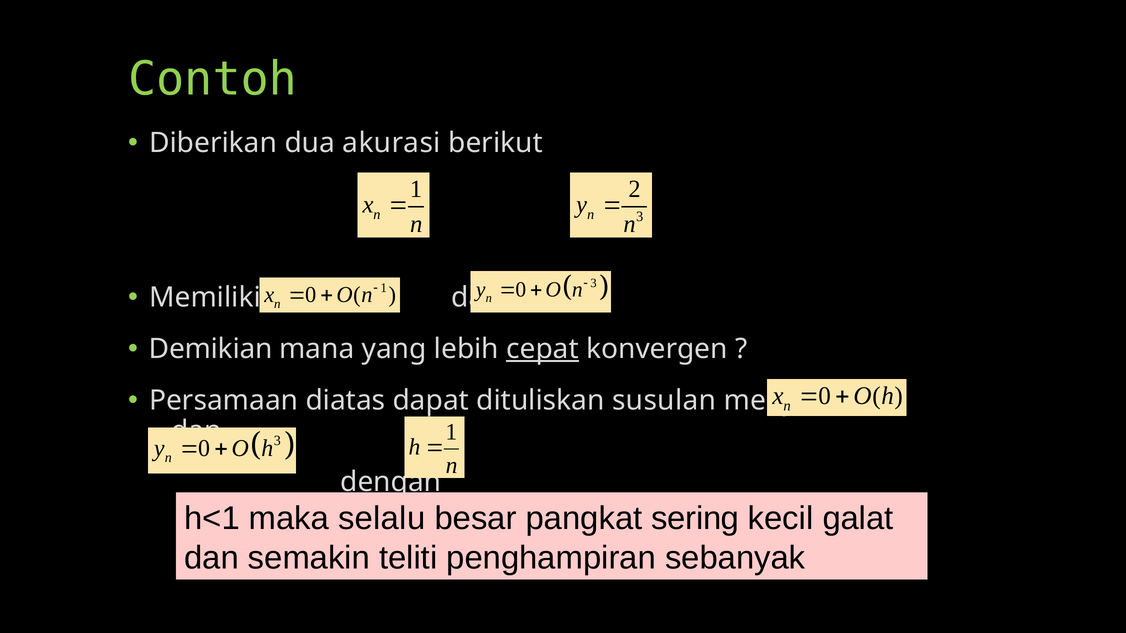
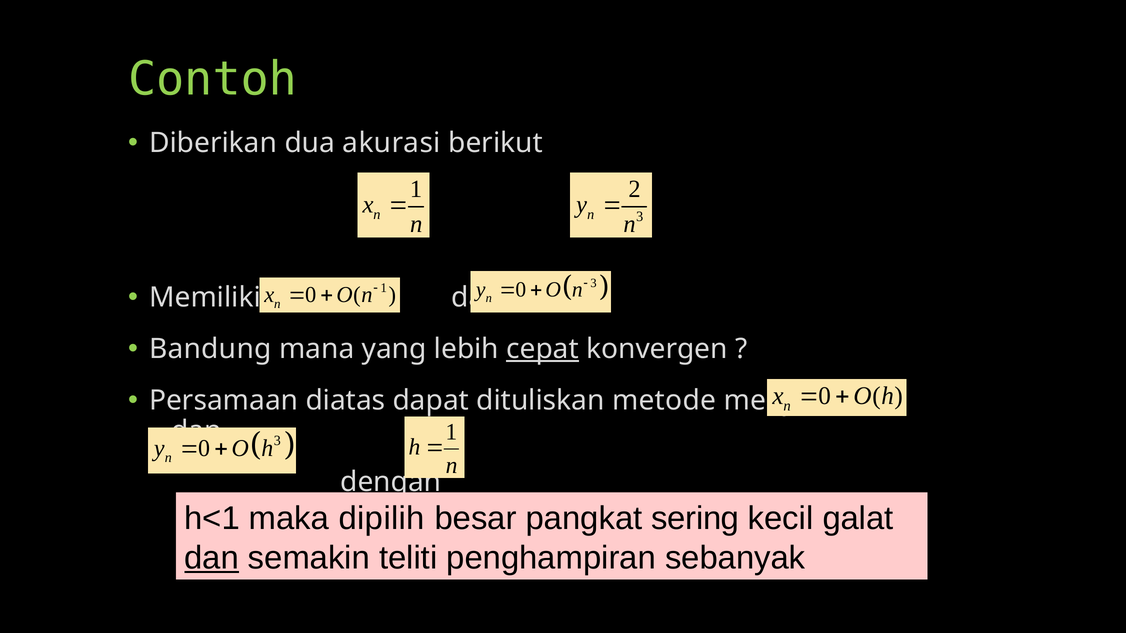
Demikian: Demikian -> Bandung
susulan: susulan -> metode
selalu: selalu -> dipilih
dan at (212, 558) underline: none -> present
